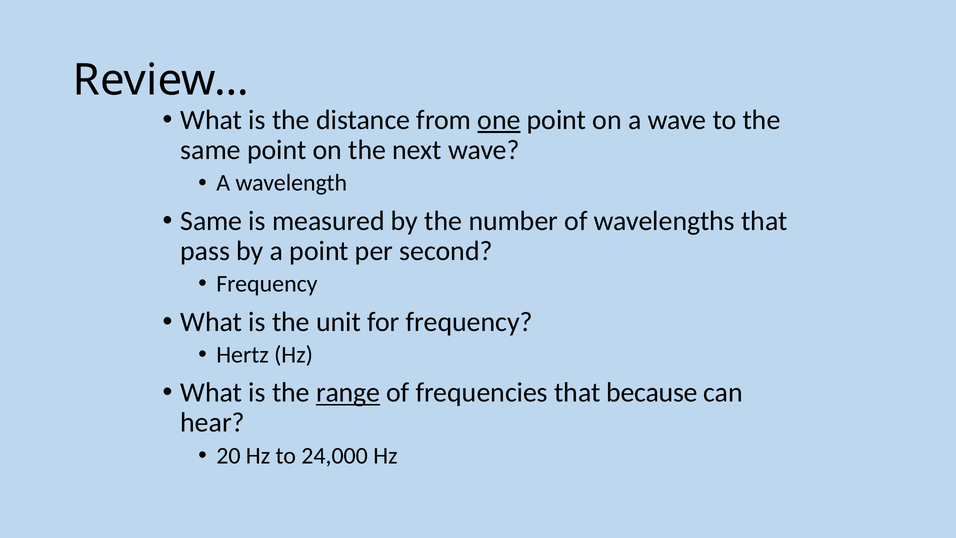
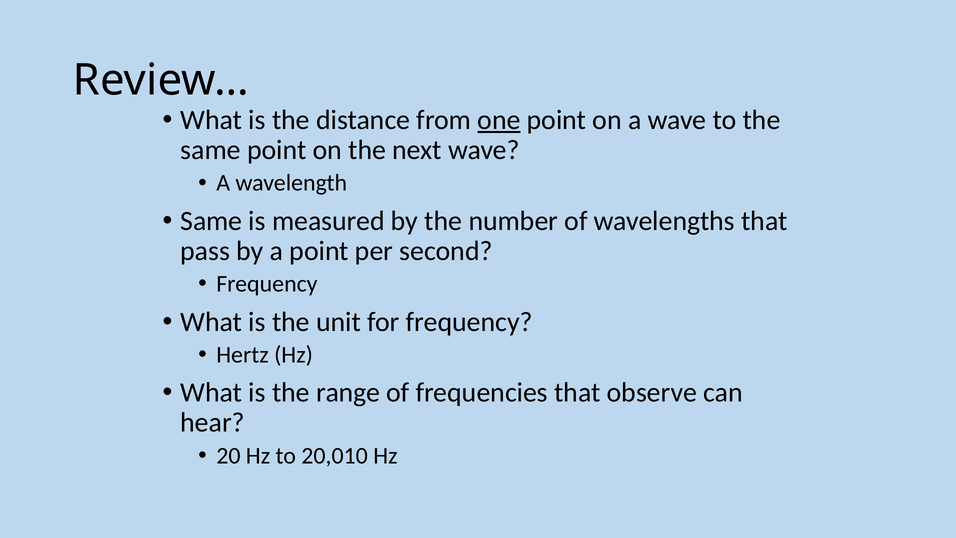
range underline: present -> none
because: because -> observe
24,000: 24,000 -> 20,010
